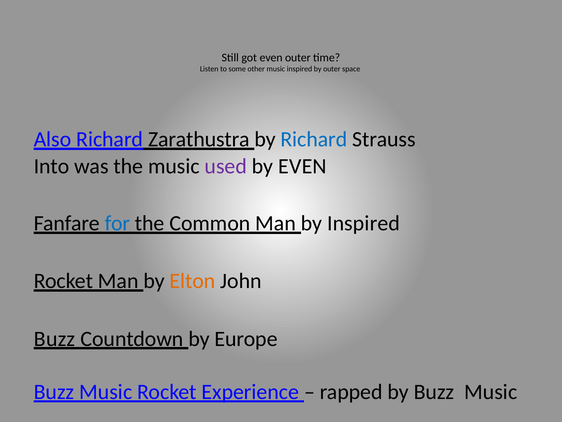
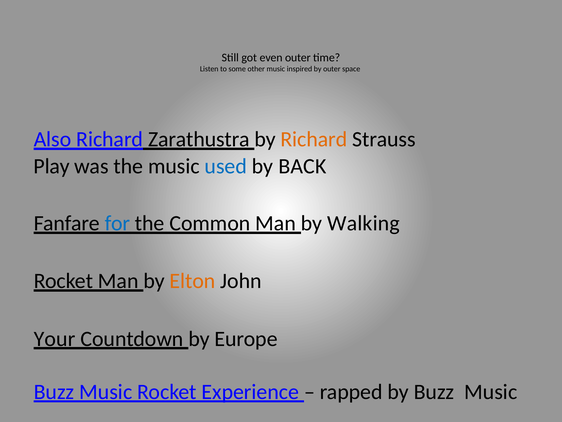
Richard at (314, 139) colour: blue -> orange
Into: Into -> Play
used colour: purple -> blue
by EVEN: EVEN -> BACK
by Inspired: Inspired -> Walking
Buzz at (55, 338): Buzz -> Your
